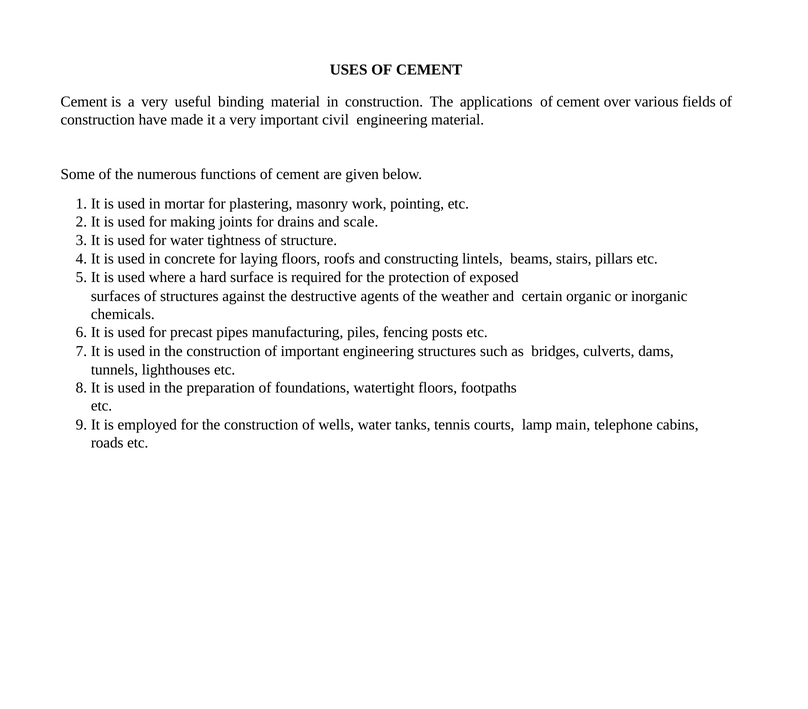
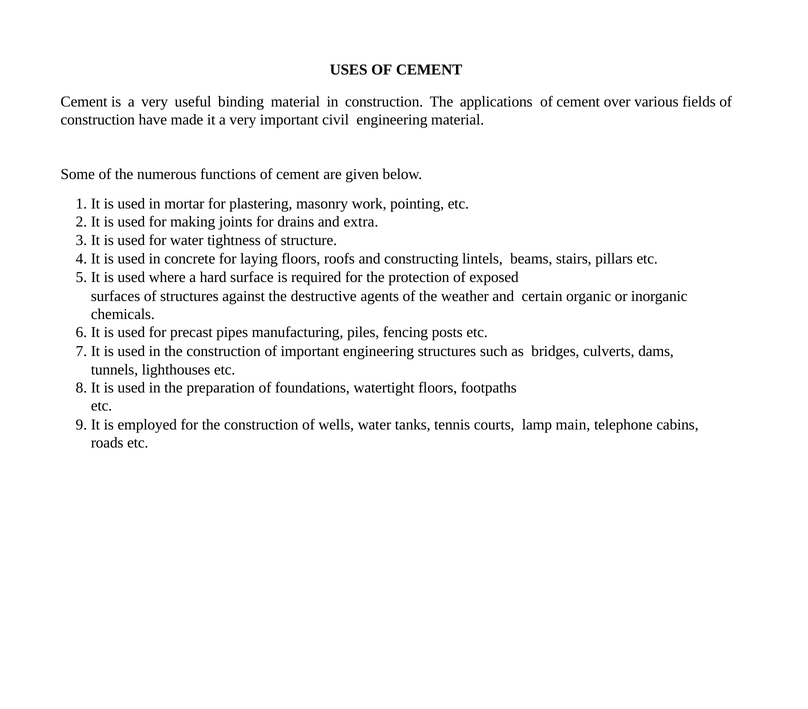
scale: scale -> extra
